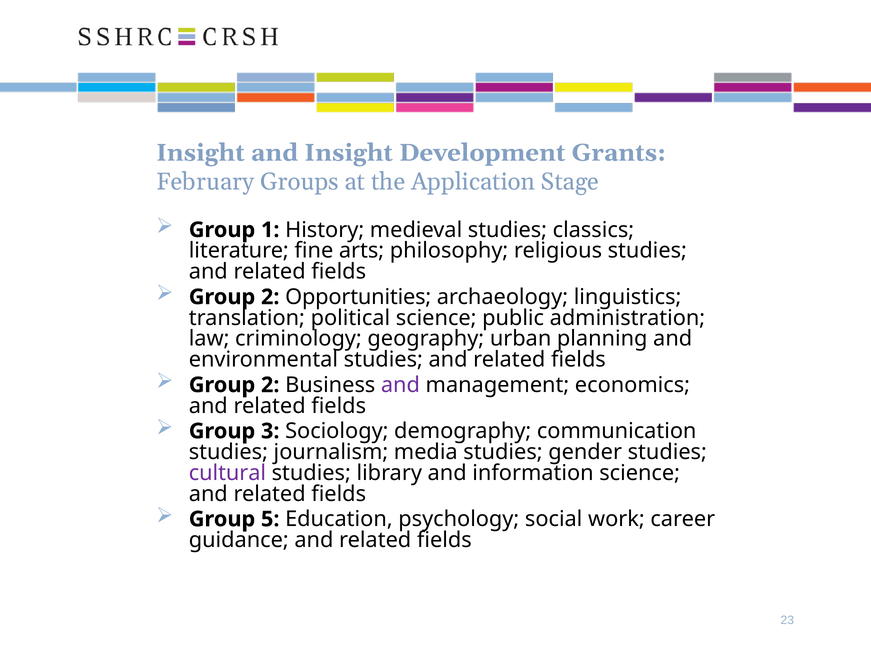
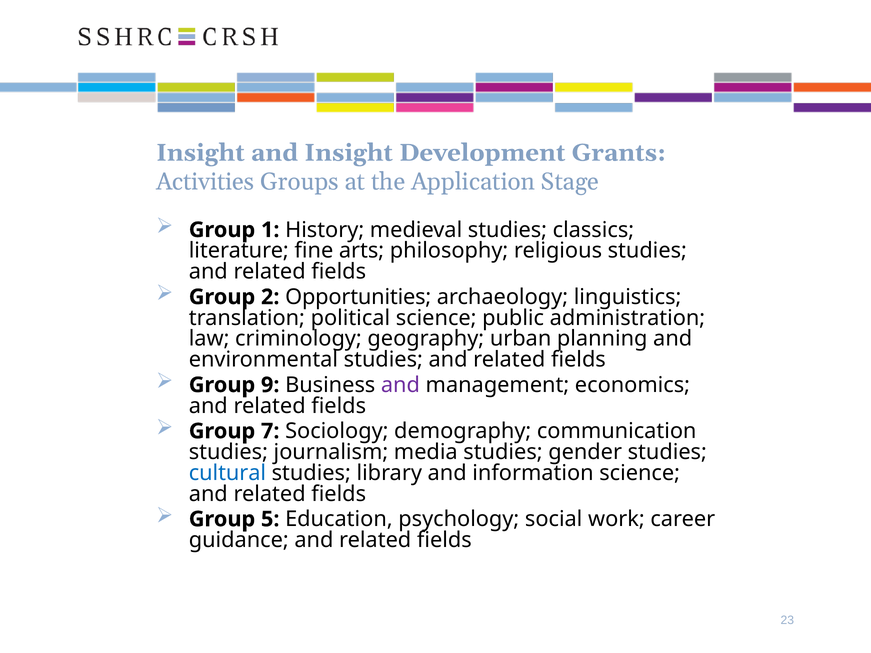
February: February -> Activities
2 at (270, 385): 2 -> 9
3: 3 -> 7
cultural colour: purple -> blue
